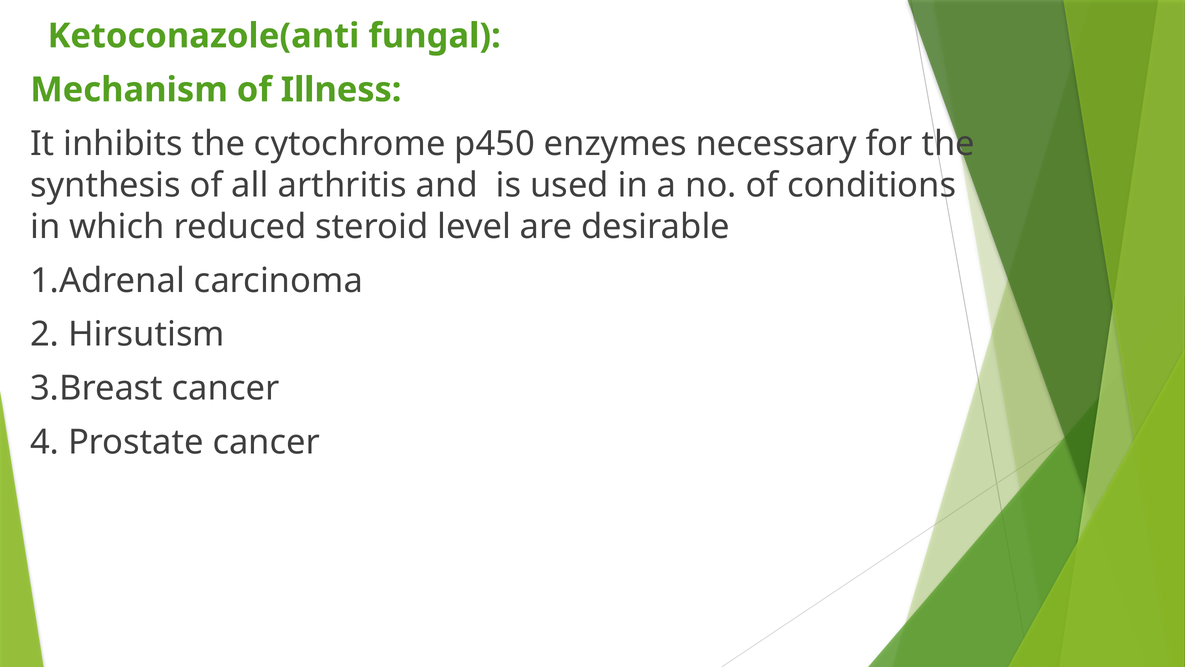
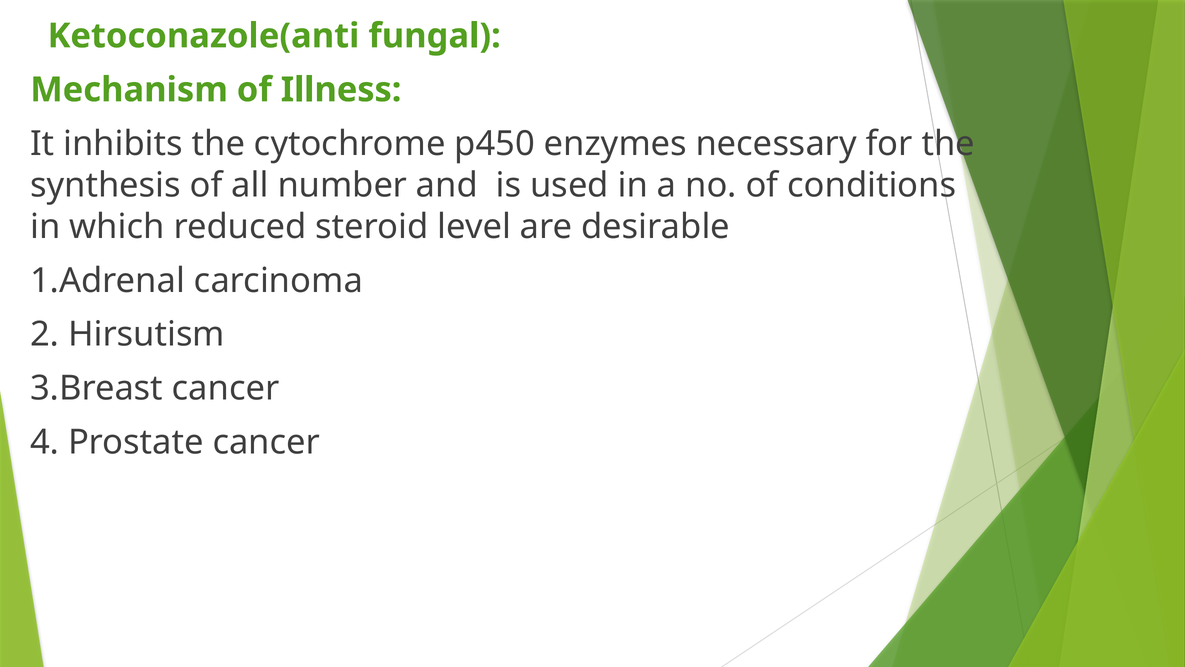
arthritis: arthritis -> number
